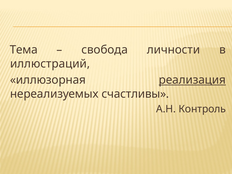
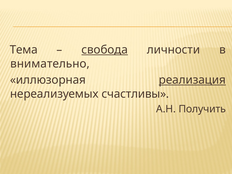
свобода underline: none -> present
иллюстраций: иллюстраций -> внимательно
Контроль: Контроль -> Получить
